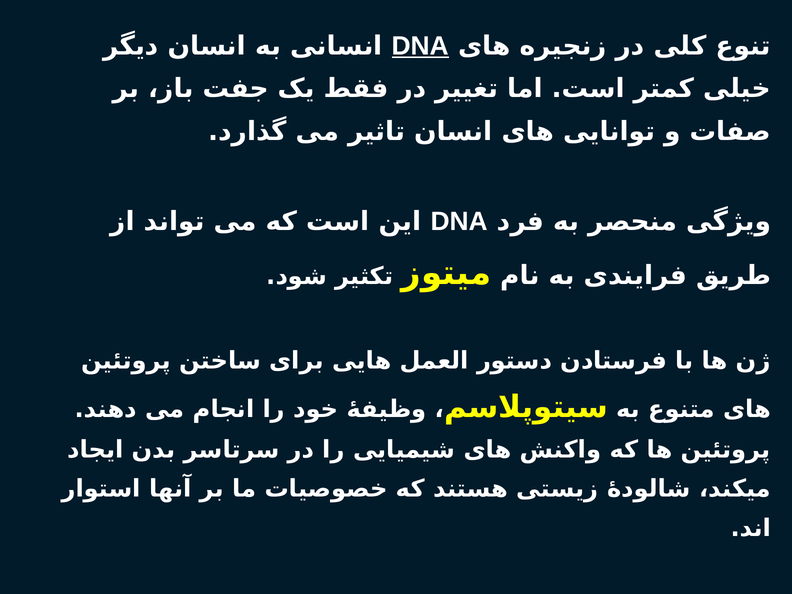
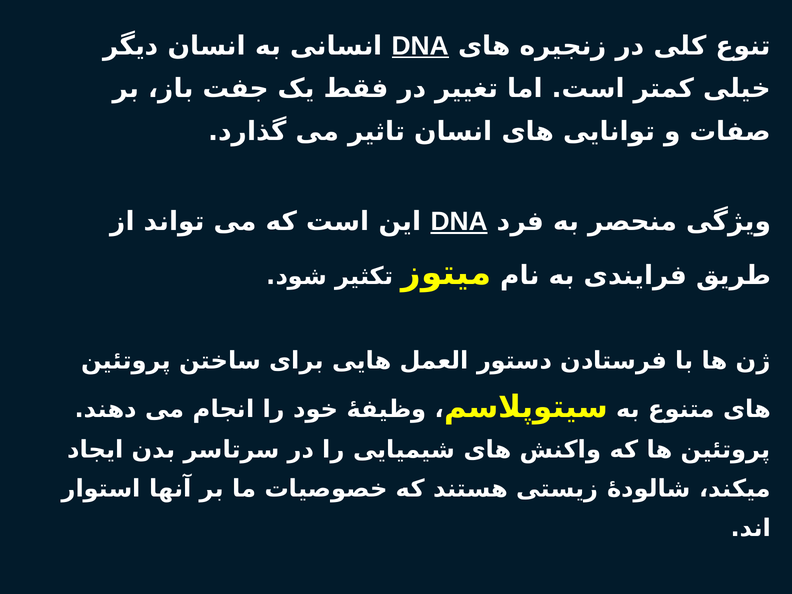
DNA at (459, 222) underline: none -> present
